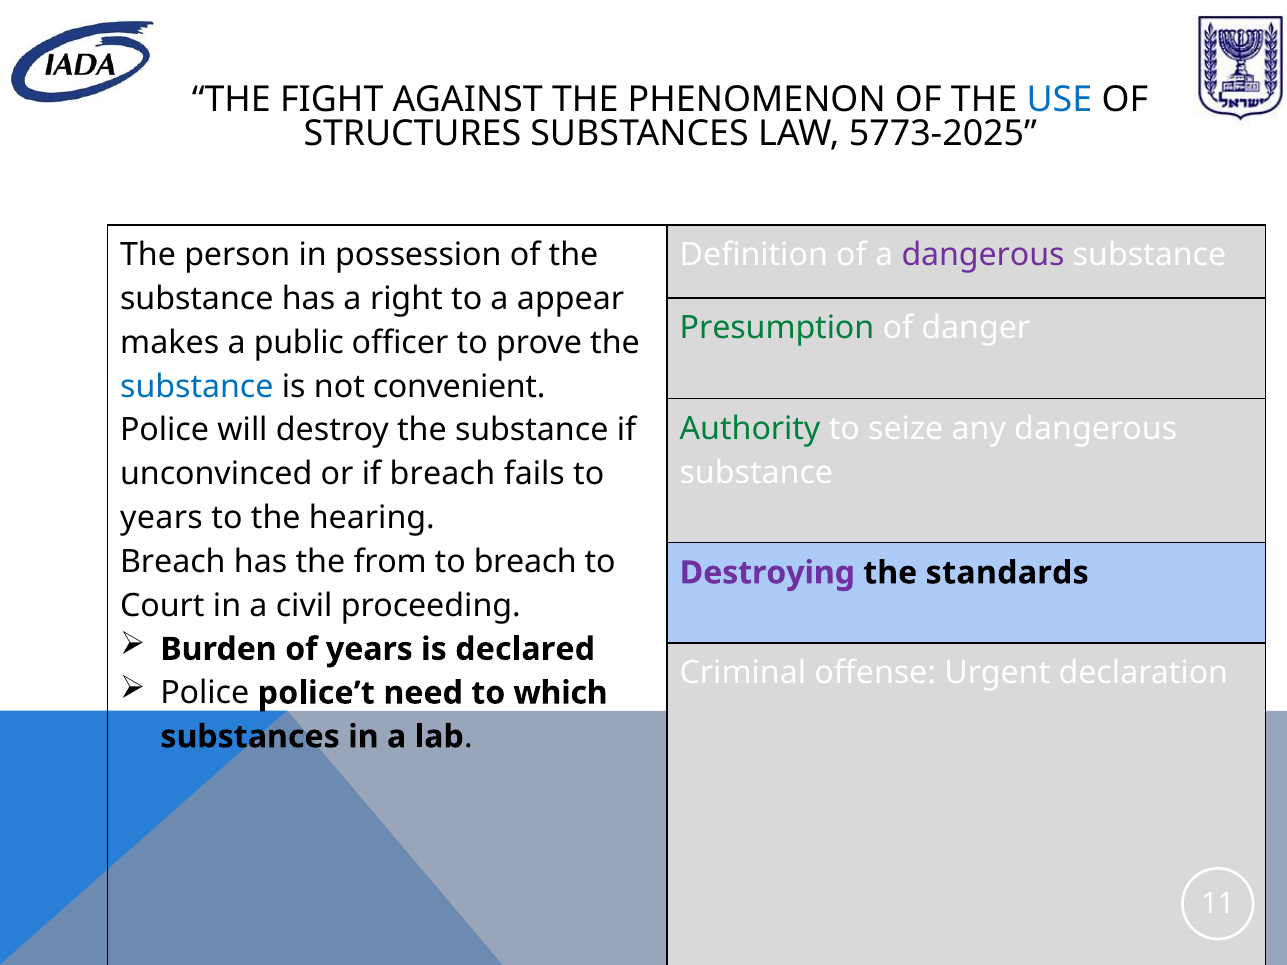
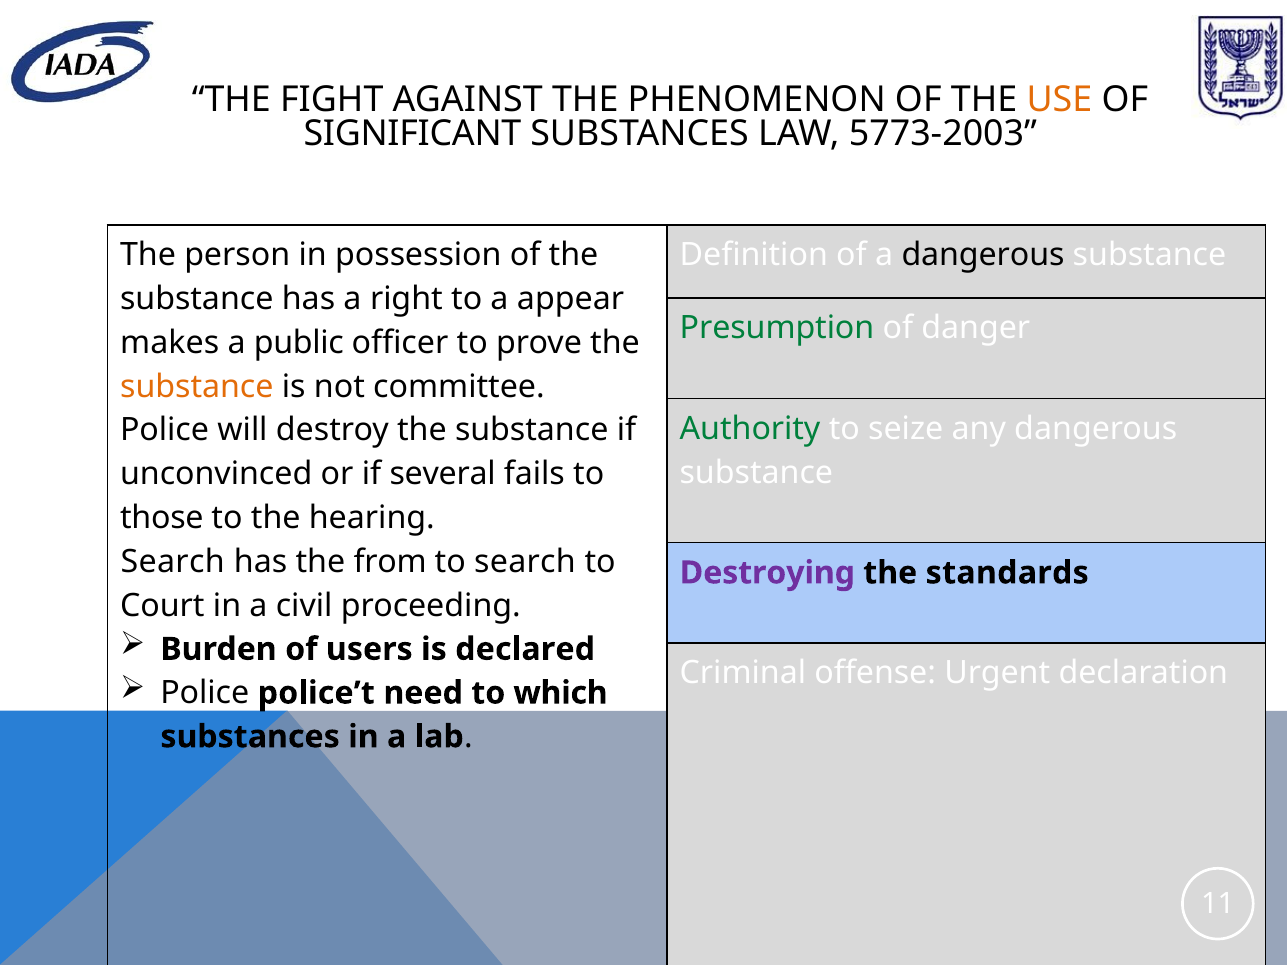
USE colour: blue -> orange
STRUCTURES: STRUCTURES -> SIGNIFICANT
5773-2025: 5773-2025 -> 5773-2003
dangerous at (983, 255) colour: purple -> black
substance at (197, 387) colour: blue -> orange
convenient: convenient -> committee
if breach: breach -> several
years at (162, 518): years -> those
Breach at (173, 562): Breach -> Search
to breach: breach -> search
of years: years -> users
